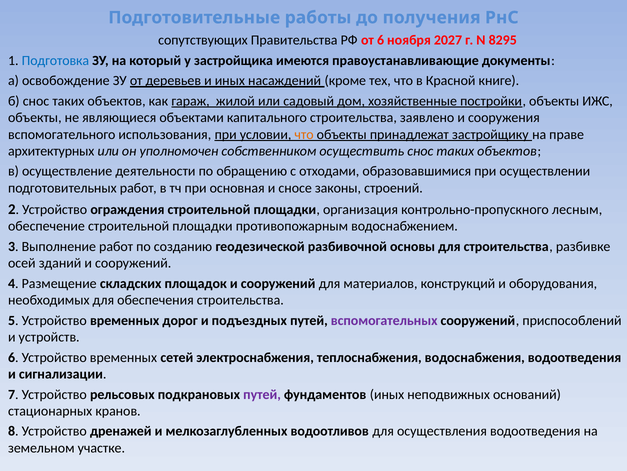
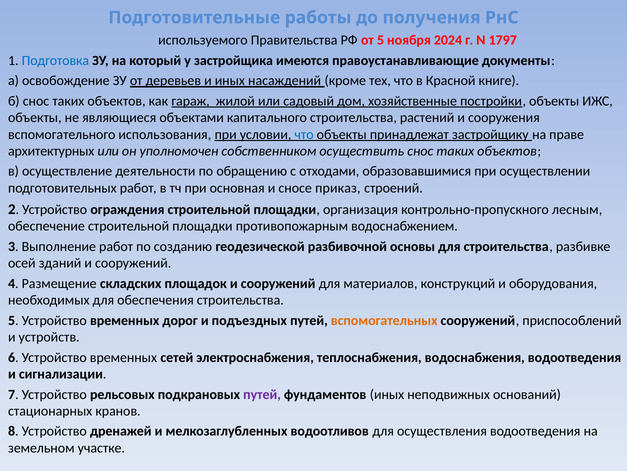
сопутствующих: сопутствующих -> используемого
от 6: 6 -> 5
2027: 2027 -> 2024
8295: 8295 -> 1797
заявлено: заявлено -> растений
что at (304, 134) colour: orange -> blue
законы: законы -> приказ
вспомогательных colour: purple -> orange
